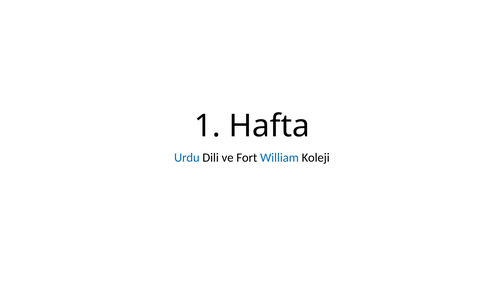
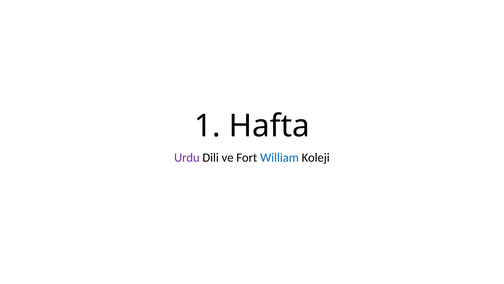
Urdu colour: blue -> purple
